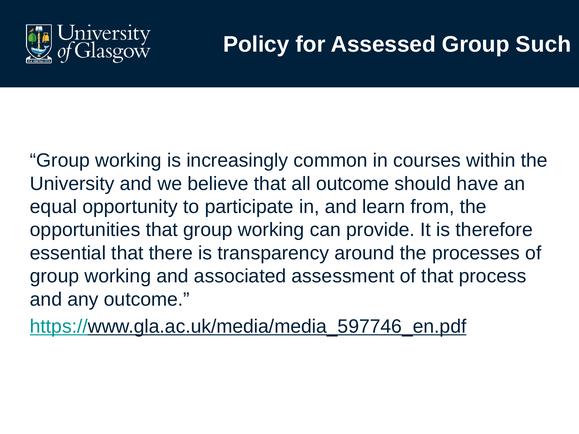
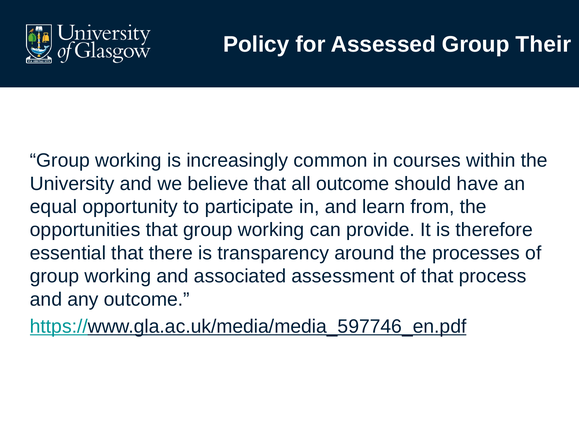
Such: Such -> Their
